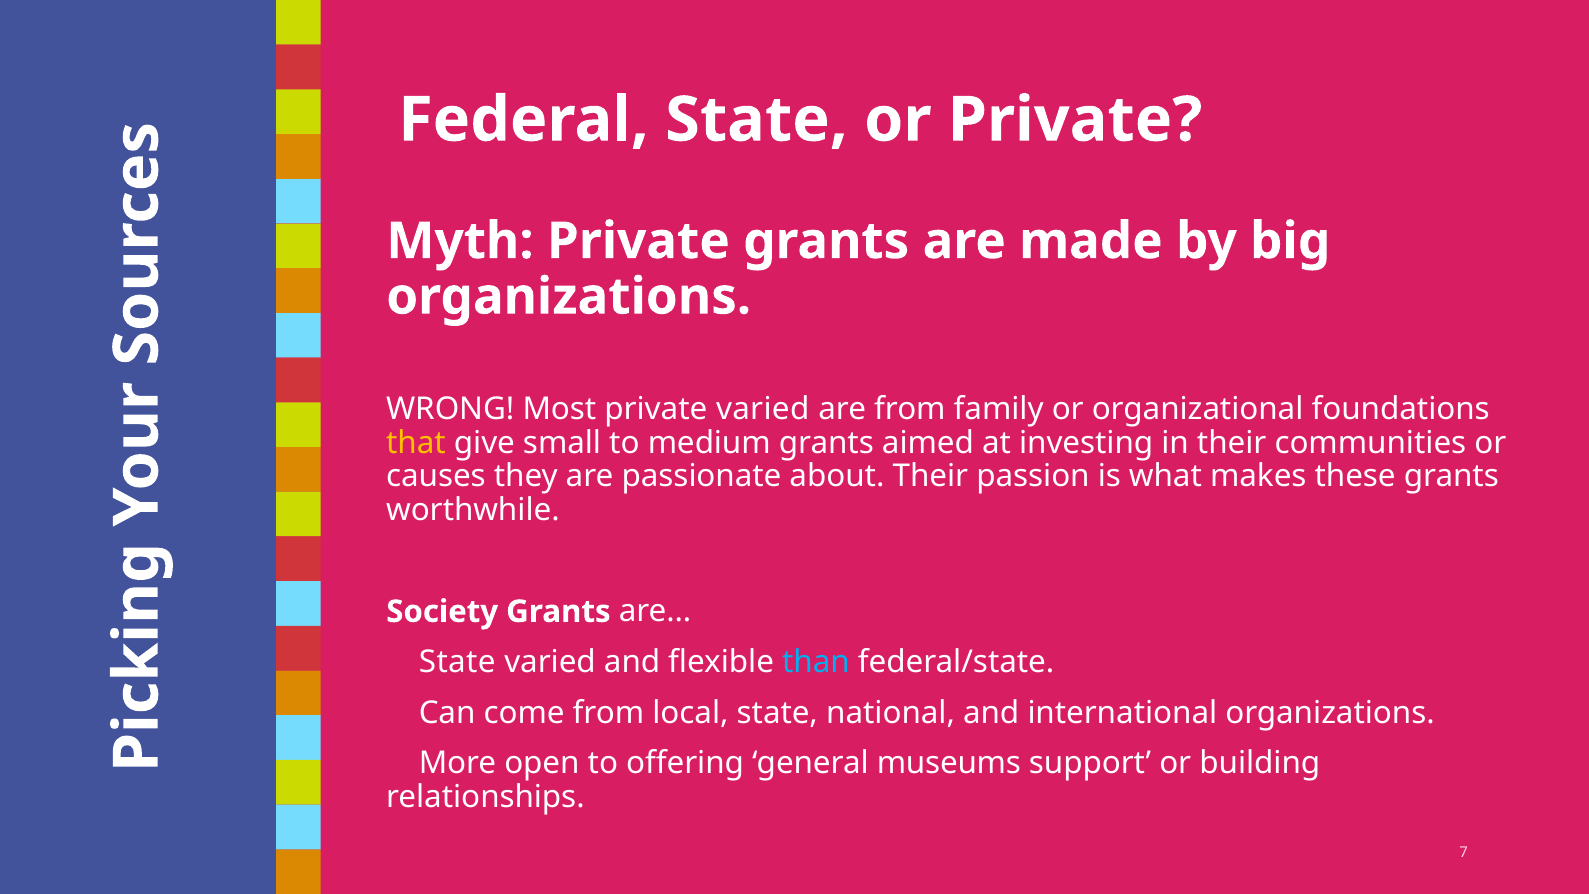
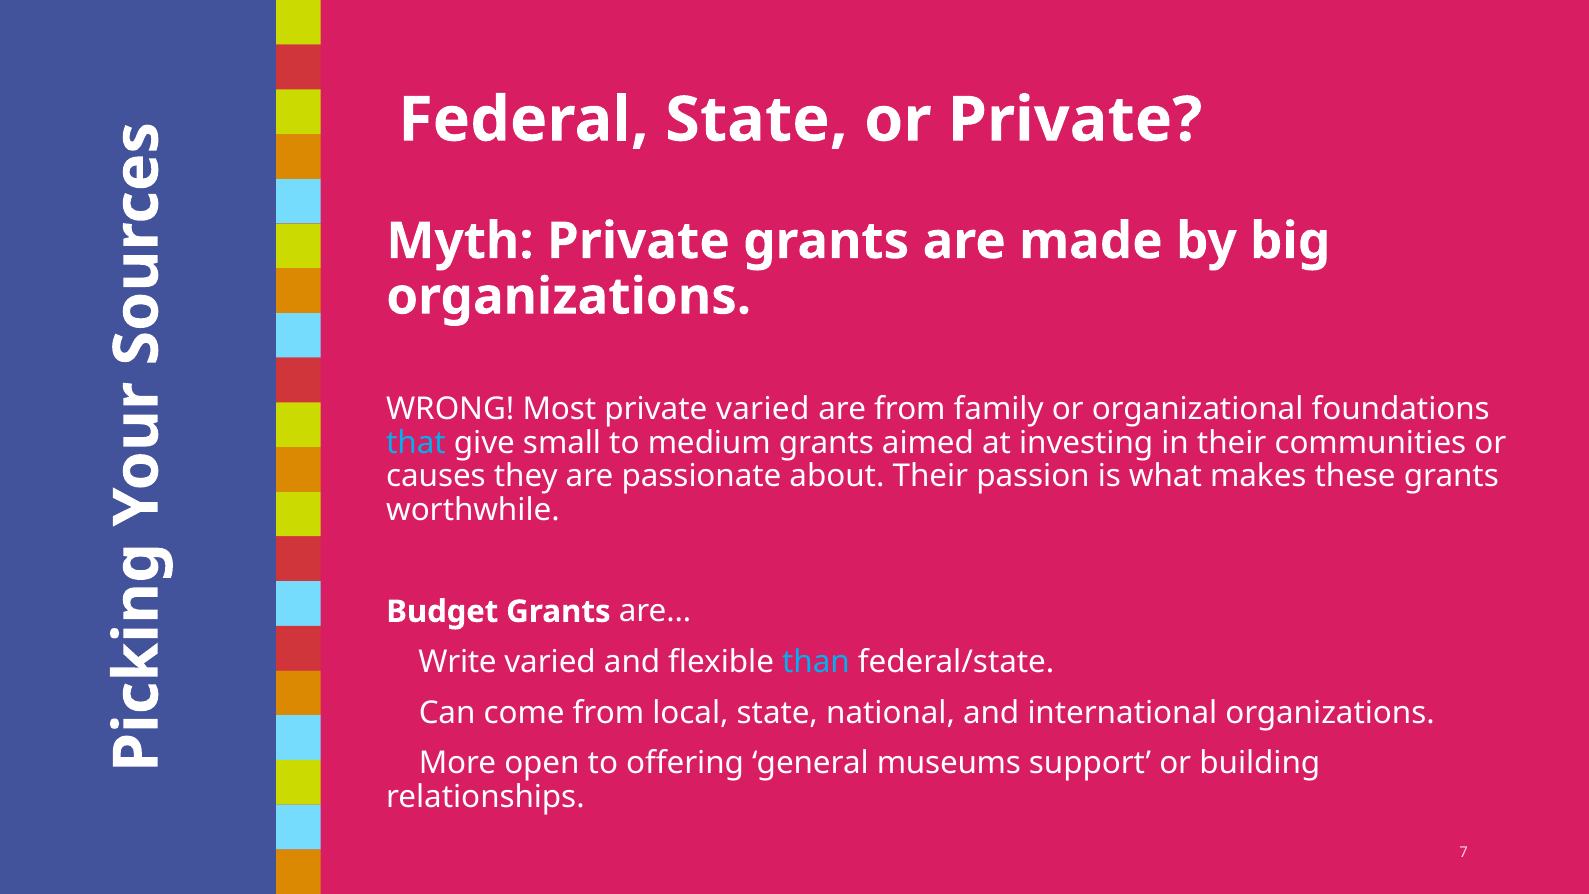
that colour: yellow -> light blue
Society: Society -> Budget
State at (457, 662): State -> Write
